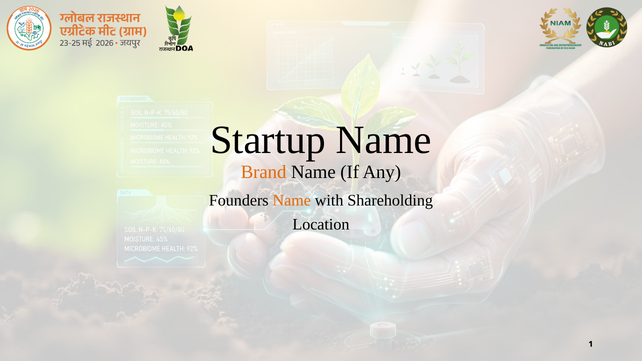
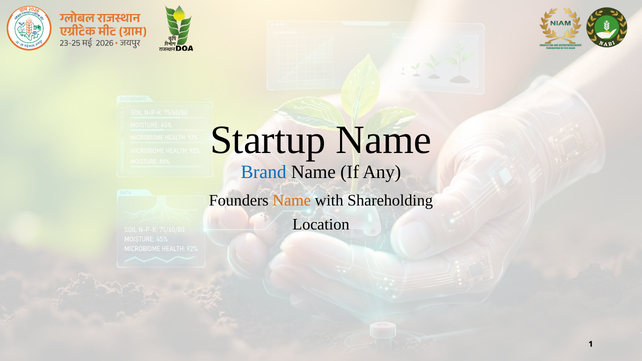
Brand colour: orange -> blue
